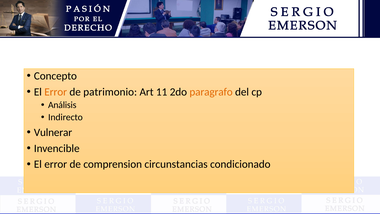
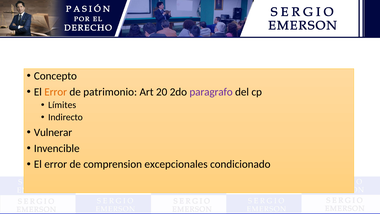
11: 11 -> 20
paragrafo colour: orange -> purple
Análisis: Análisis -> Límites
circunstancias: circunstancias -> excepcionales
